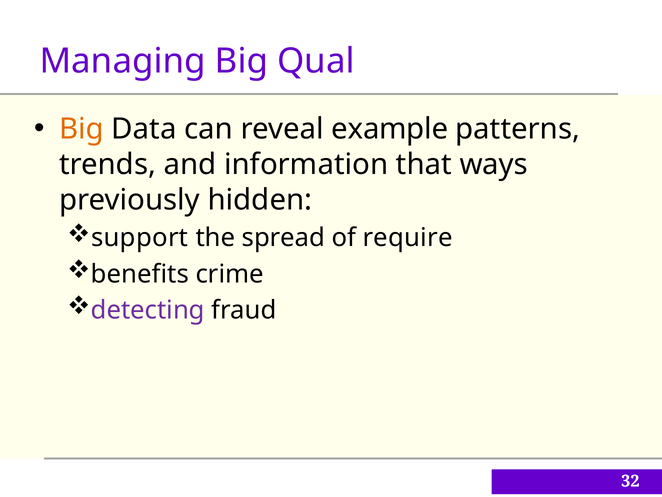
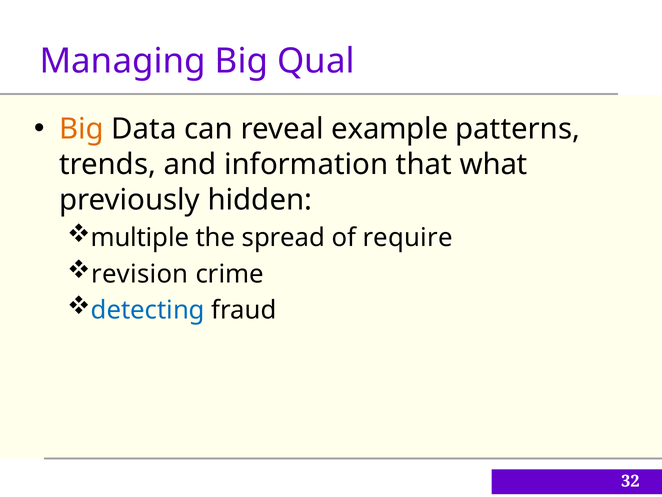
ways: ways -> what
support: support -> multiple
benefits: benefits -> revision
detecting colour: purple -> blue
